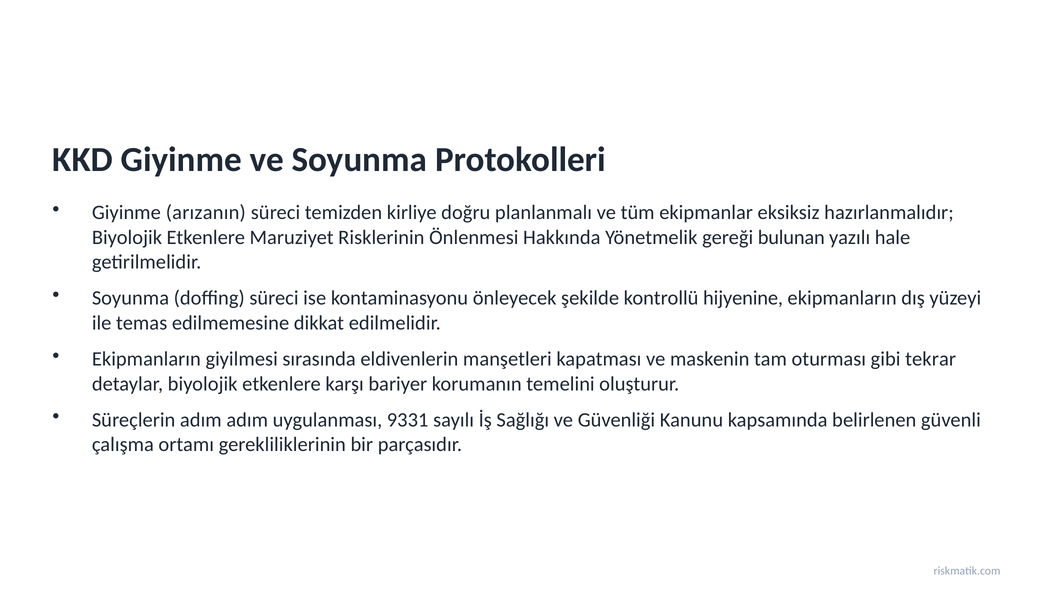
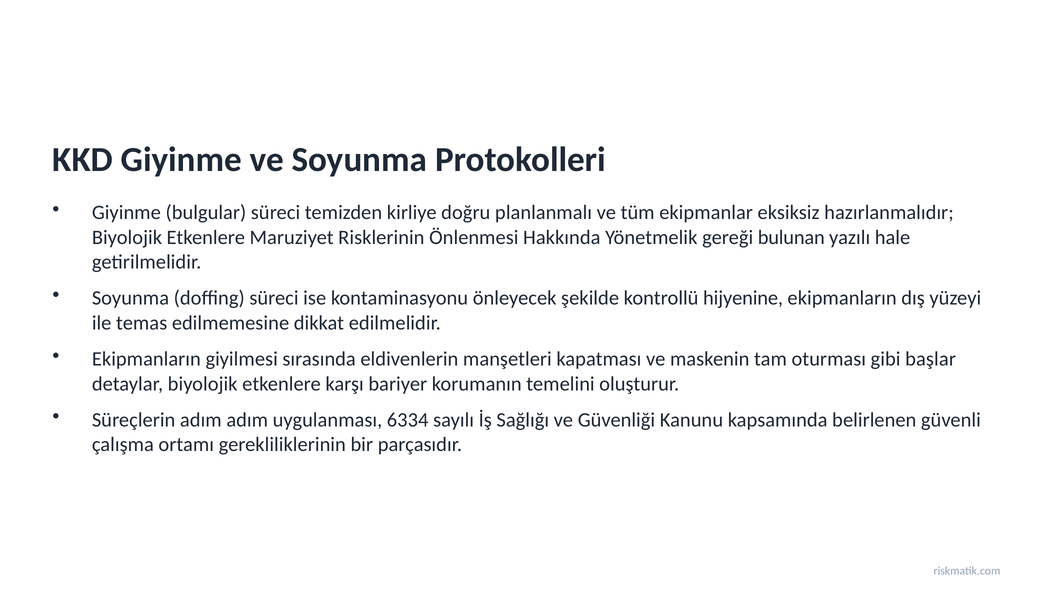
arızanın: arızanın -> bulgular
tekrar: tekrar -> başlar
9331: 9331 -> 6334
